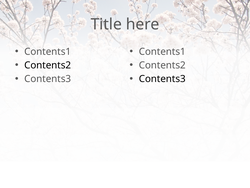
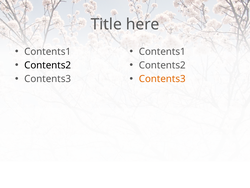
Contents3 at (162, 79) colour: black -> orange
